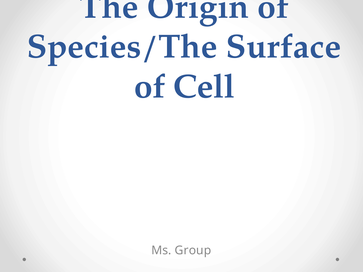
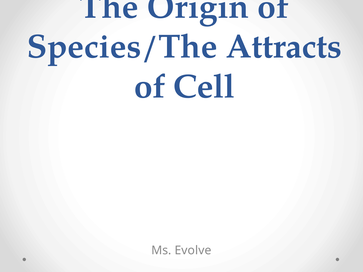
Surface: Surface -> Attracts
Group: Group -> Evolve
